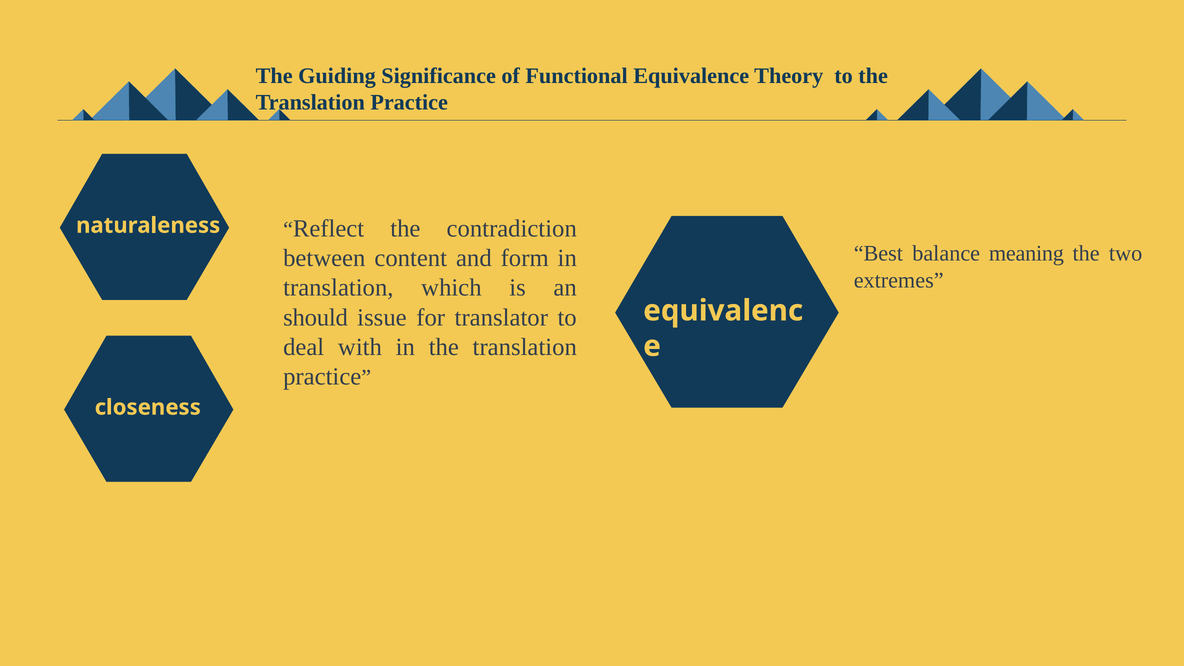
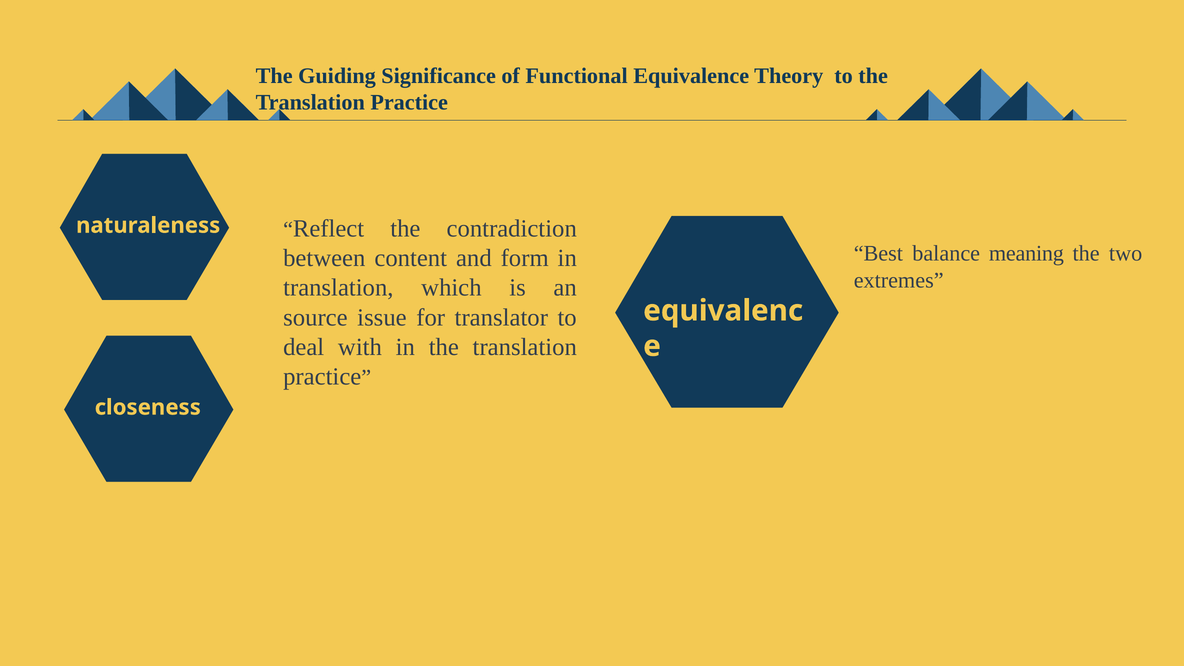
should: should -> source
